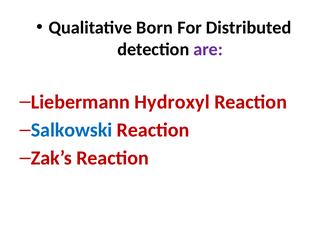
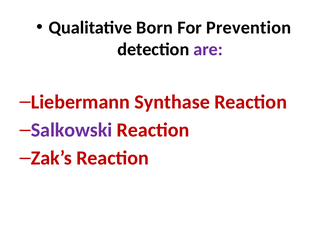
Distributed: Distributed -> Prevention
Hydroxyl: Hydroxyl -> Synthase
Salkowski colour: blue -> purple
